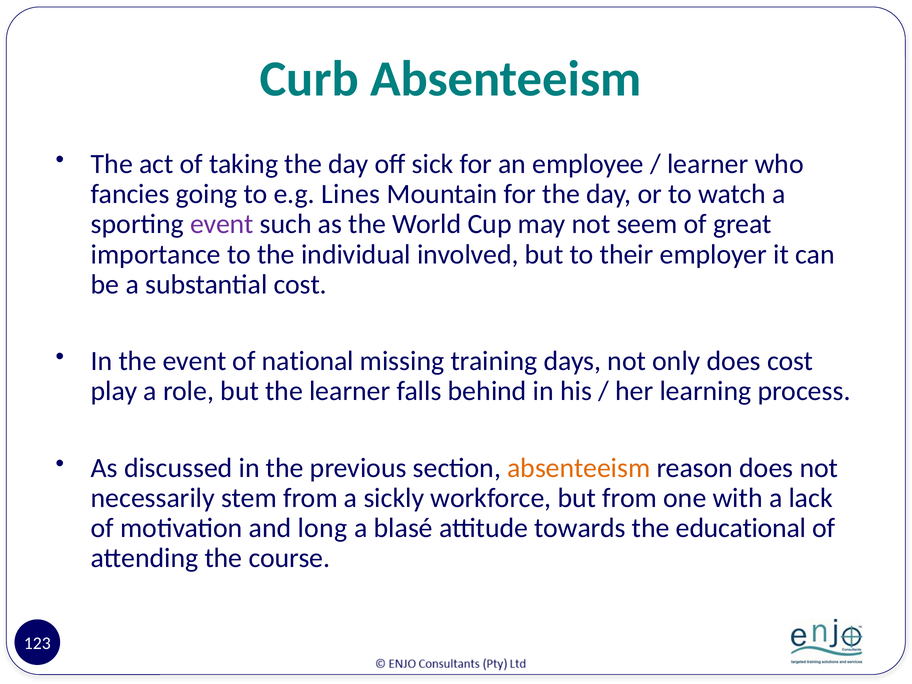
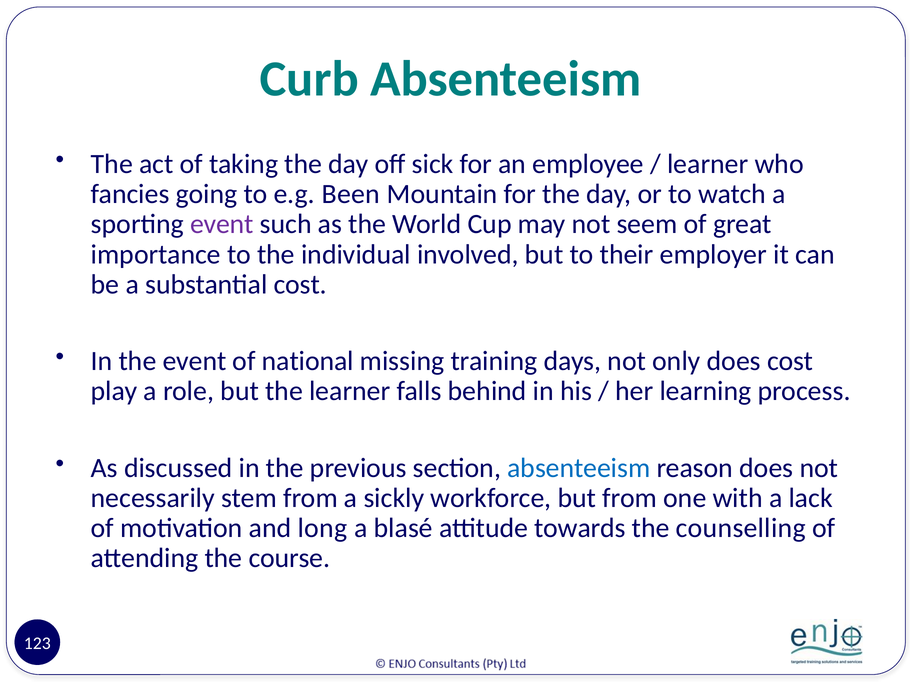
Lines: Lines -> Been
absenteeism at (579, 468) colour: orange -> blue
educational: educational -> counselling
